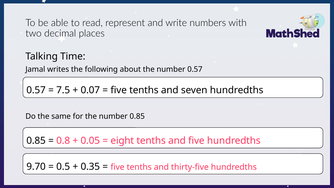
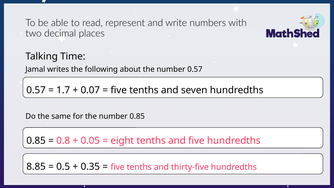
7.5: 7.5 -> 1.7
9.70: 9.70 -> 8.85
